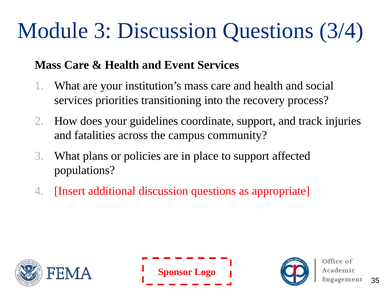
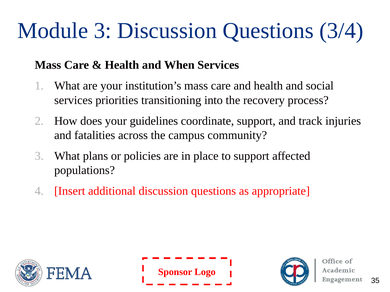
Event: Event -> When
